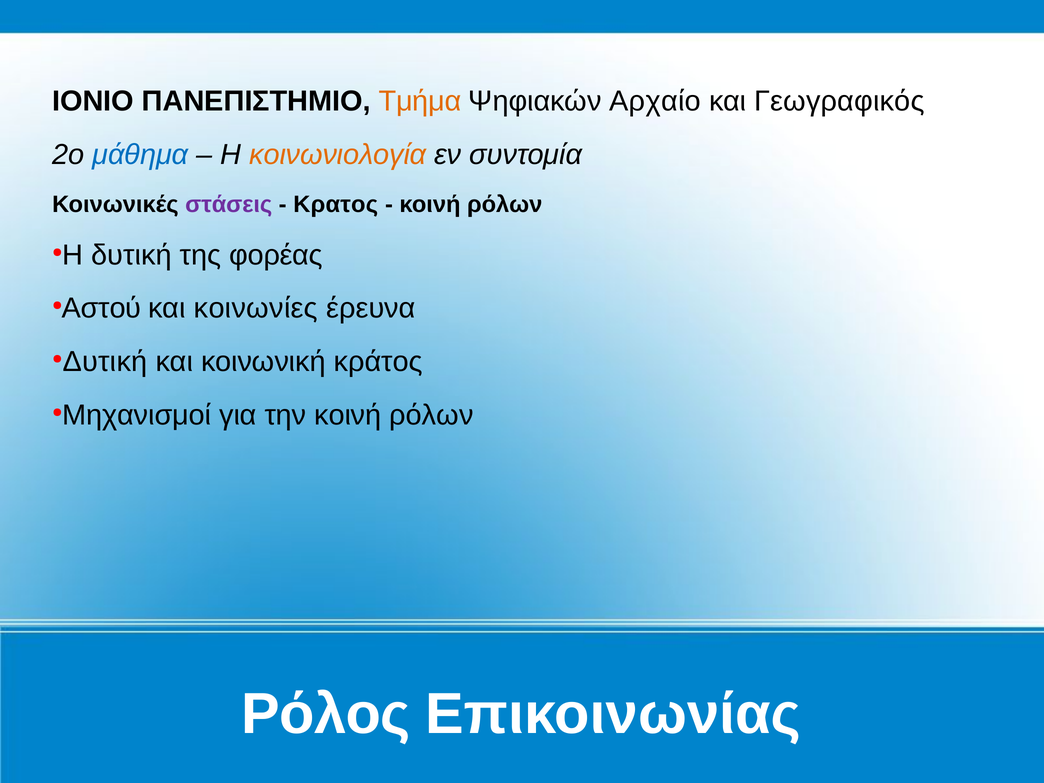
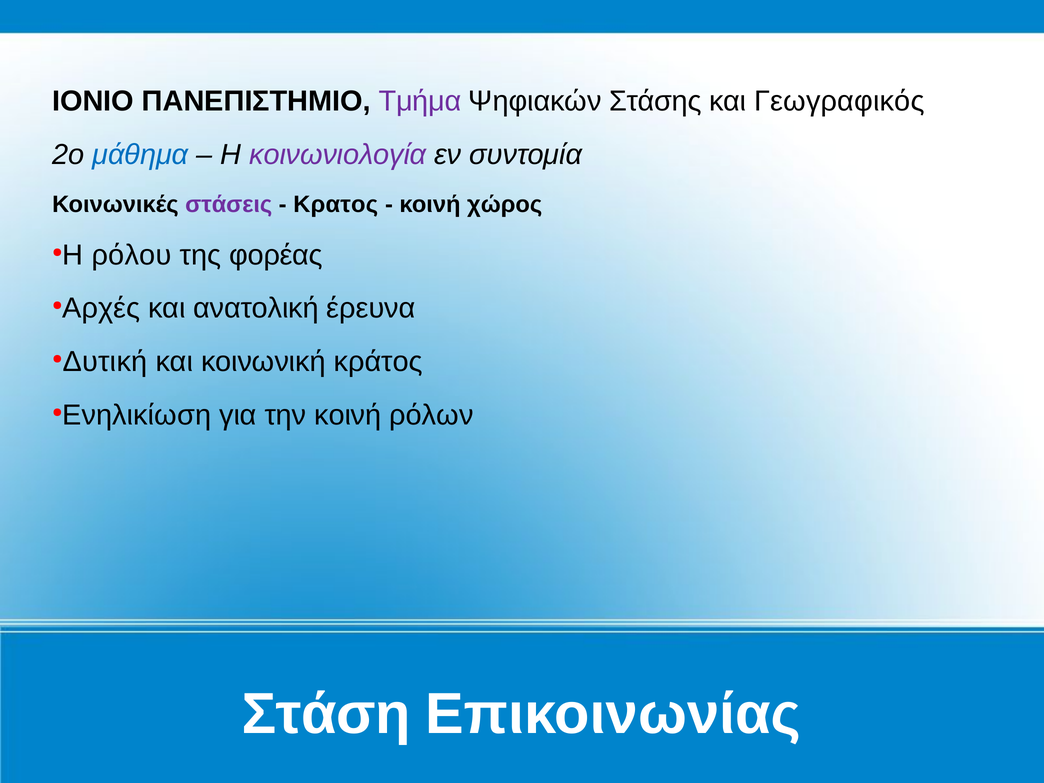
Τμήμα colour: orange -> purple
Αρχαίο: Αρχαίο -> Στάσης
κοινωνιολογία colour: orange -> purple
ρόλων at (505, 205): ρόλων -> χώρος
Η δυτική: δυτική -> ρόλου
Αστού: Αστού -> Αρχές
κοινωνίες: κοινωνίες -> ανατολική
Μηχανισμοί: Μηχανισμοί -> Ενηλικίωση
Ρόλος: Ρόλος -> Στάση
